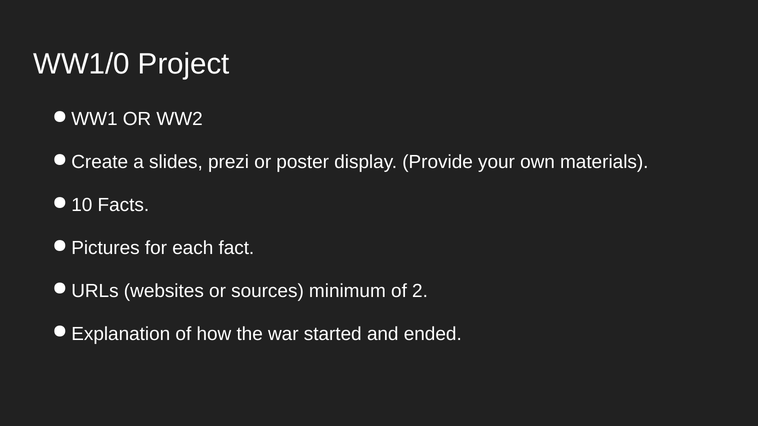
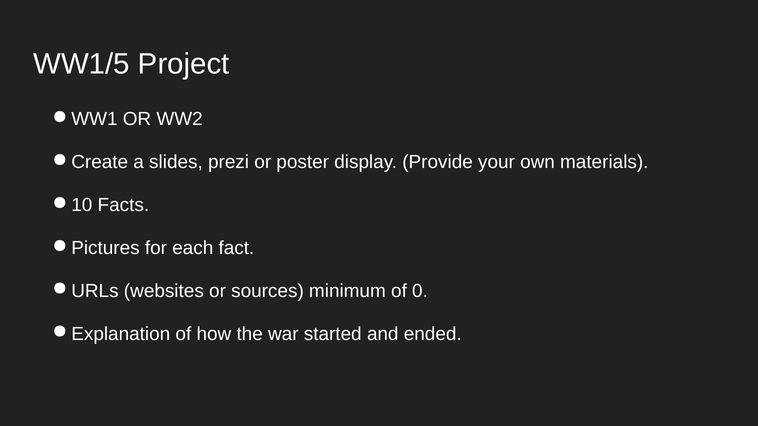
WW1/0: WW1/0 -> WW1/5
2: 2 -> 0
